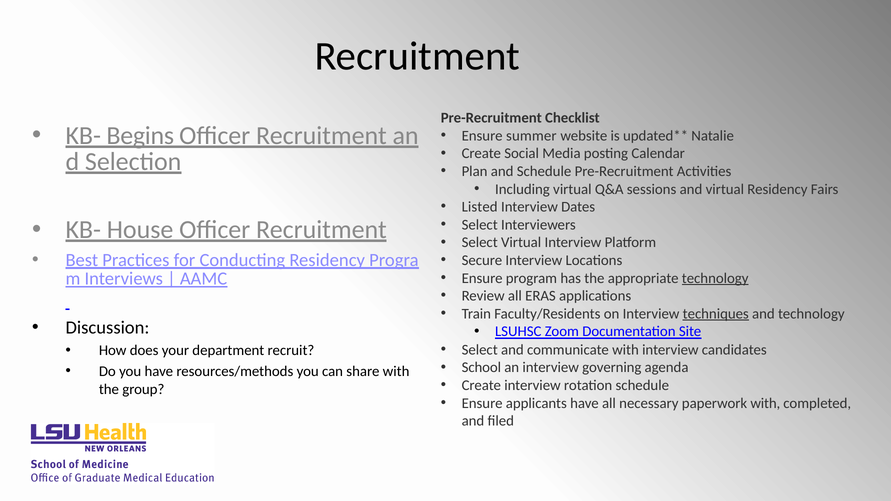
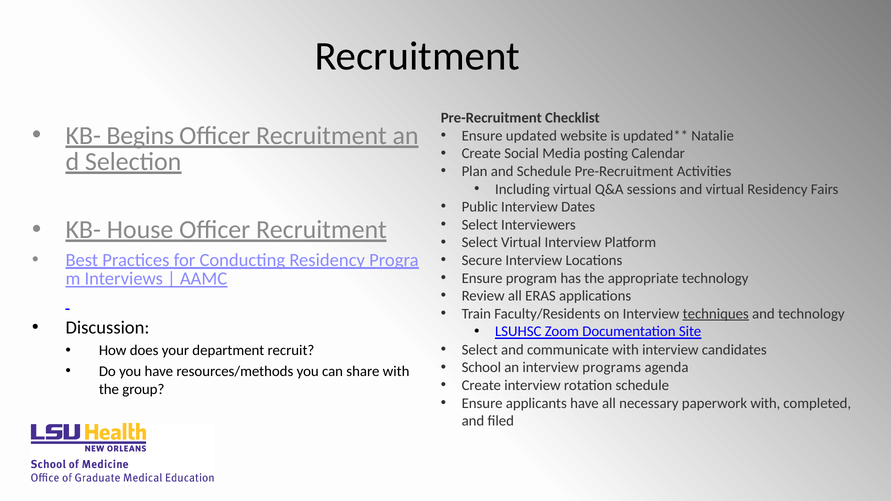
summer: summer -> updated
Listed: Listed -> Public
technology at (715, 278) underline: present -> none
governing: governing -> programs
